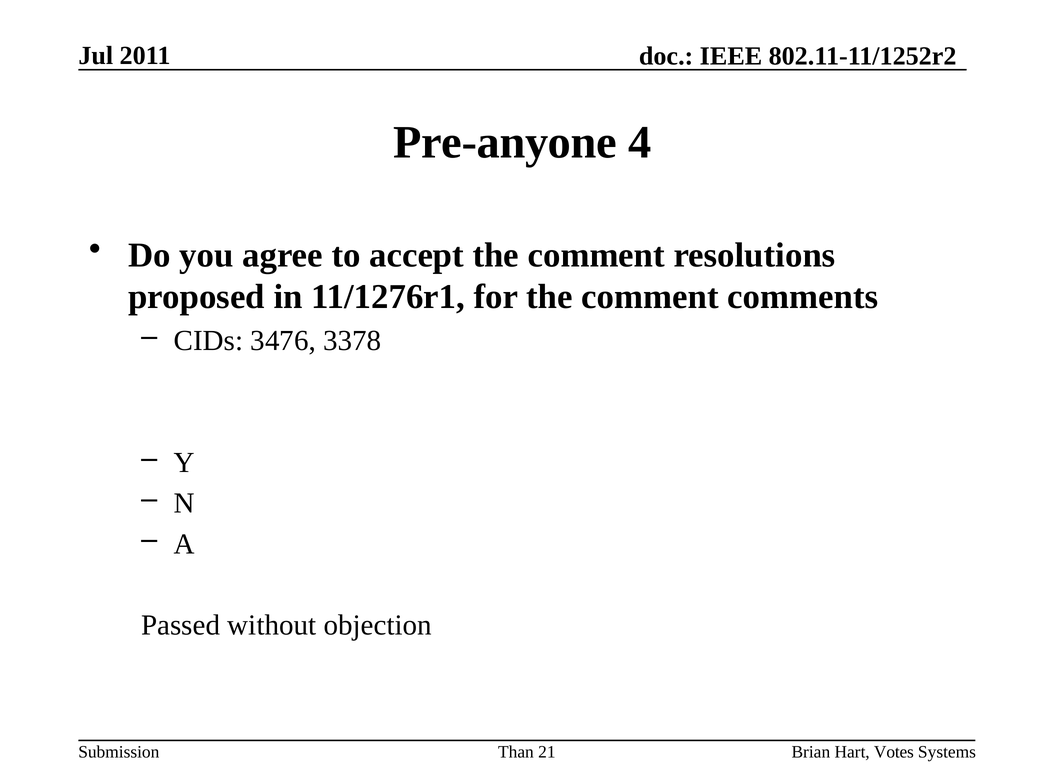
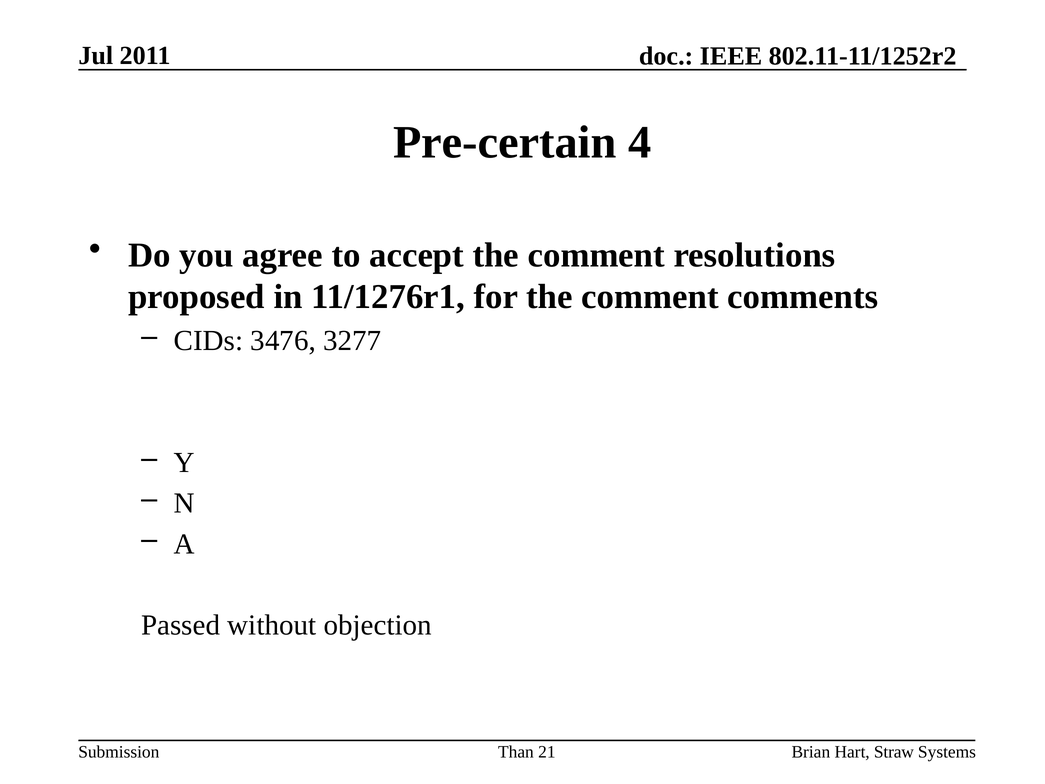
Pre-anyone: Pre-anyone -> Pre-certain
3378: 3378 -> 3277
Votes: Votes -> Straw
